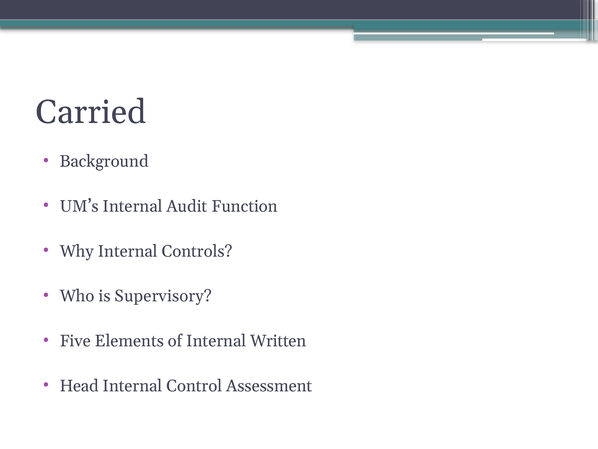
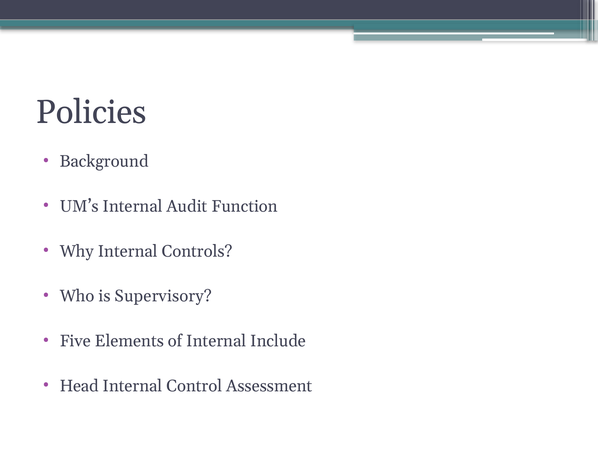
Carried: Carried -> Policies
Written: Written -> Include
